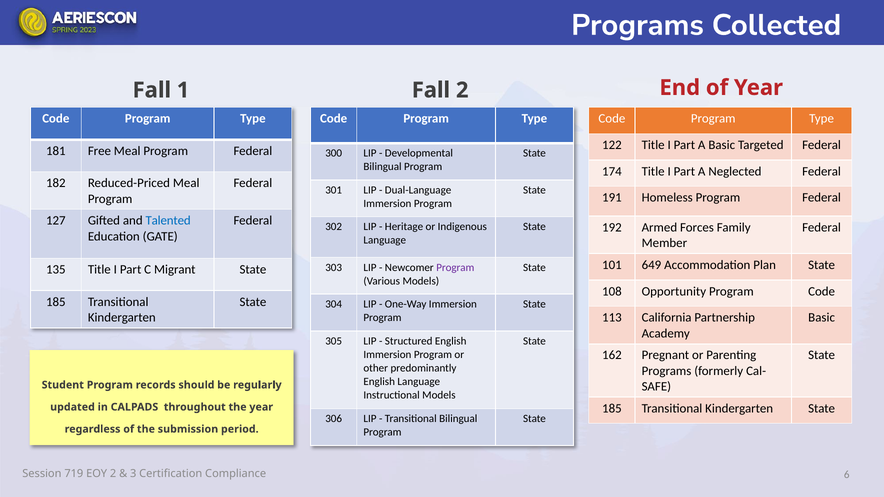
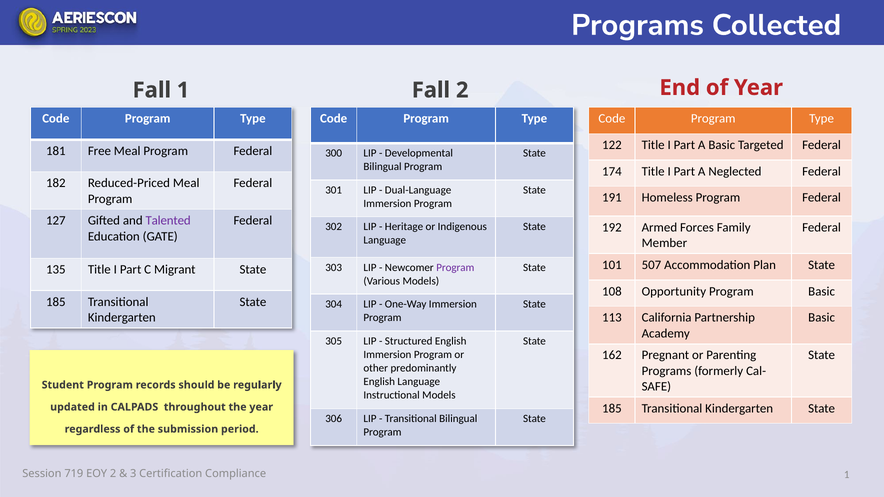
Talented colour: blue -> purple
649: 649 -> 507
Program Code: Code -> Basic
Compliance 6: 6 -> 1
